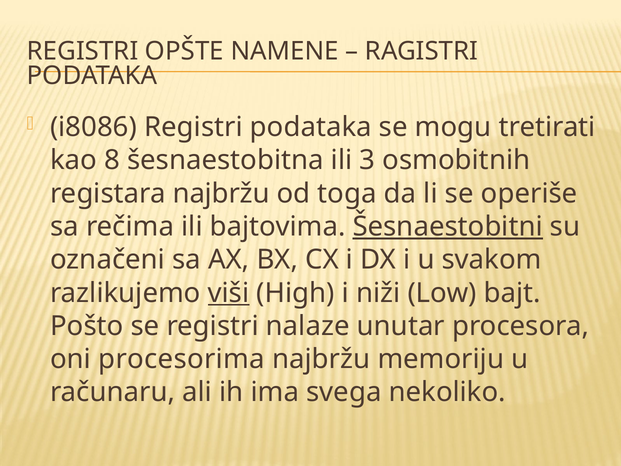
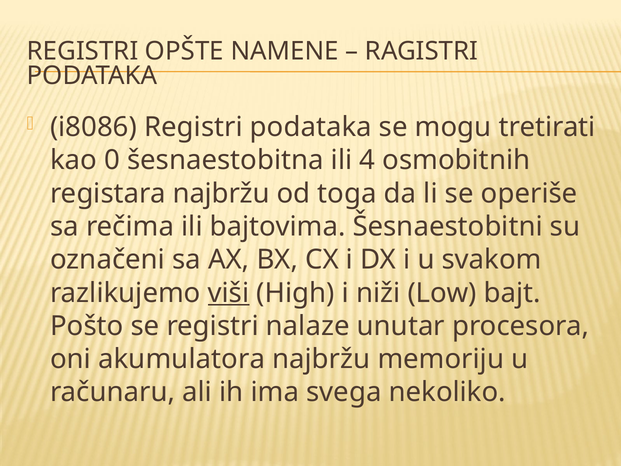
8: 8 -> 0
3: 3 -> 4
Šesnaestobitni underline: present -> none
procesorima: procesorima -> akumulatora
